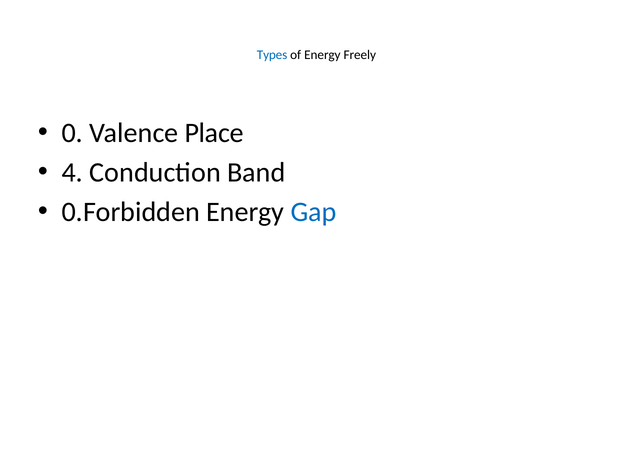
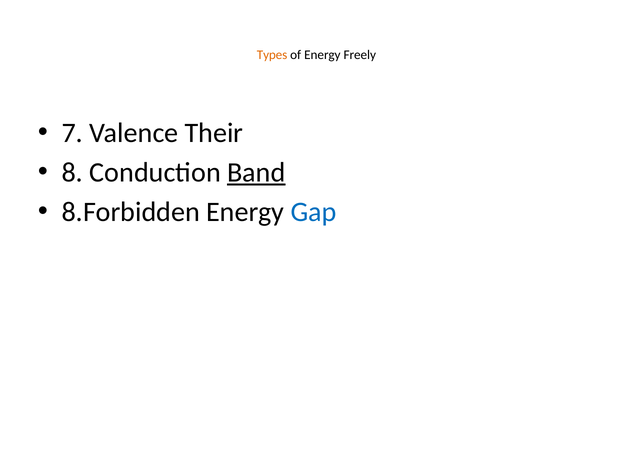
Types colour: blue -> orange
0: 0 -> 7
Place: Place -> Their
4: 4 -> 8
Band underline: none -> present
0.Forbidden: 0.Forbidden -> 8.Forbidden
